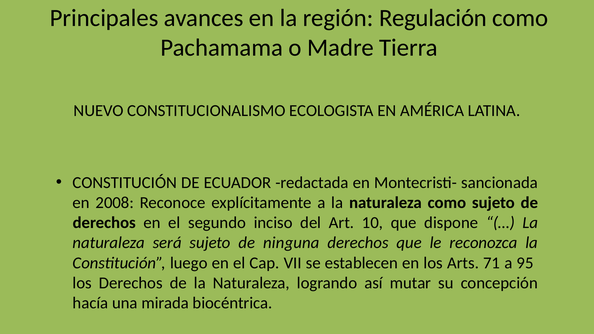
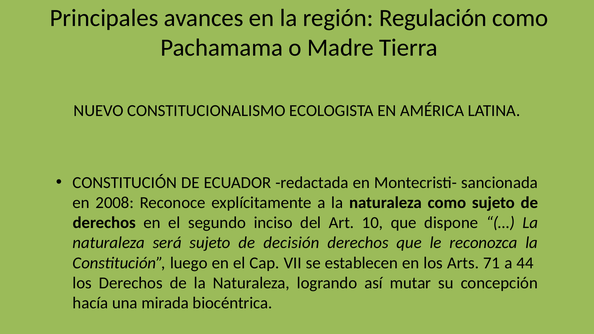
ninguna: ninguna -> decisión
95: 95 -> 44
